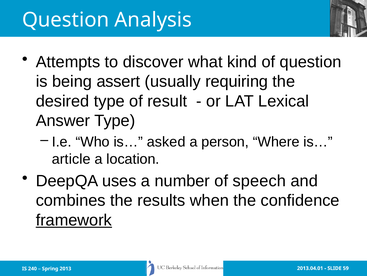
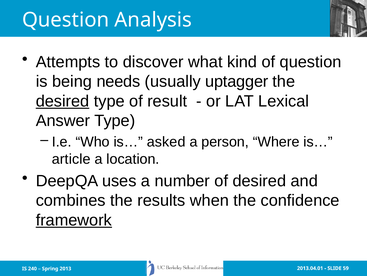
assert: assert -> needs
requiring: requiring -> uptagger
desired at (63, 101) underline: none -> present
of speech: speech -> desired
